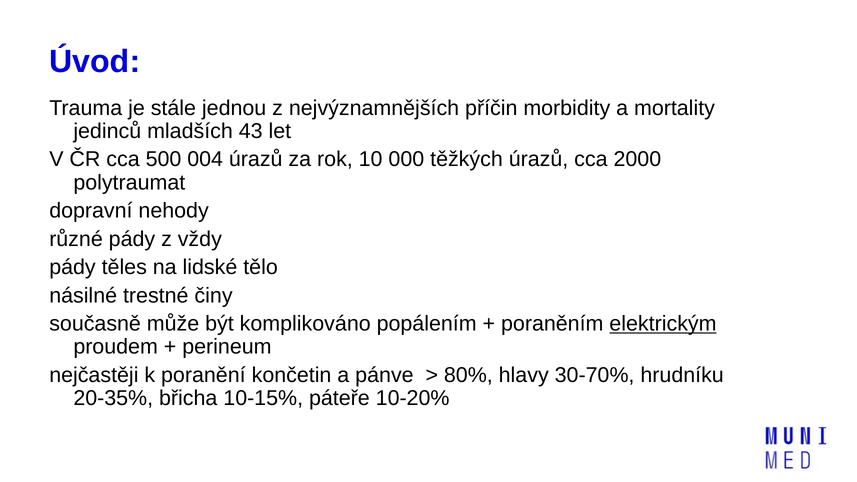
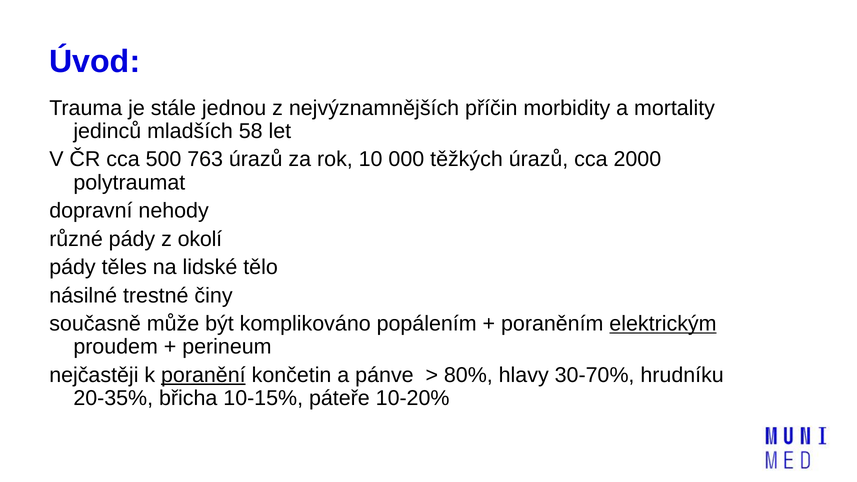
43: 43 -> 58
004: 004 -> 763
vždy: vždy -> okolí
poranění underline: none -> present
